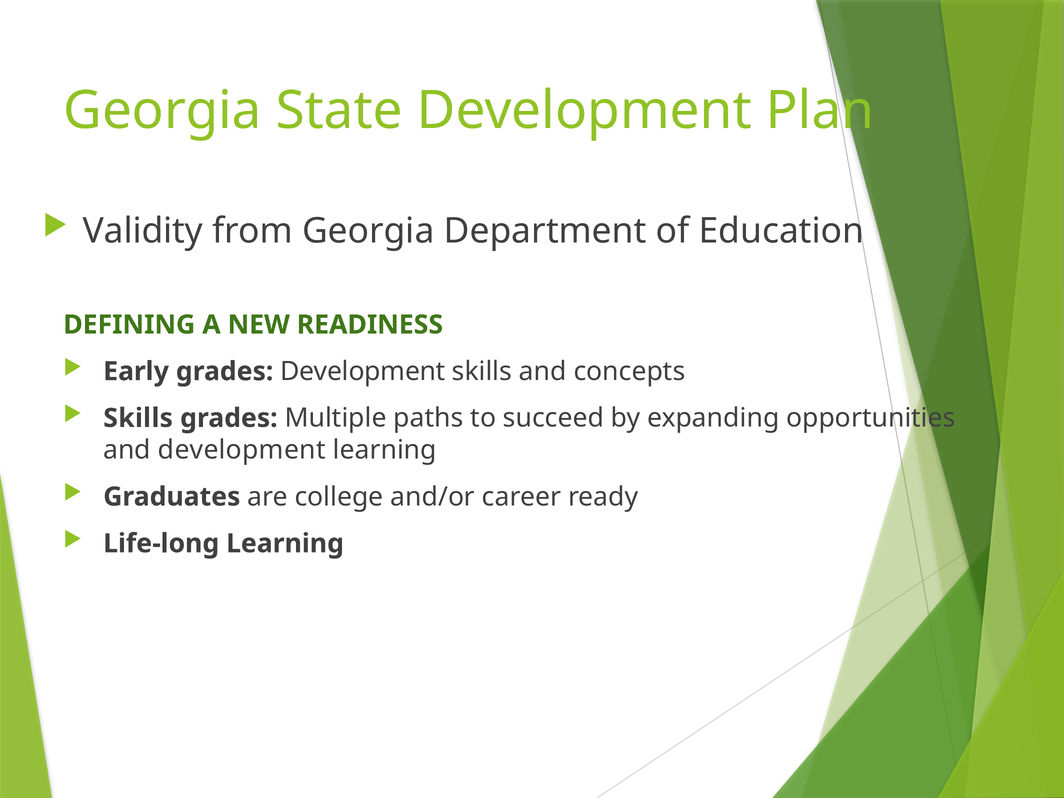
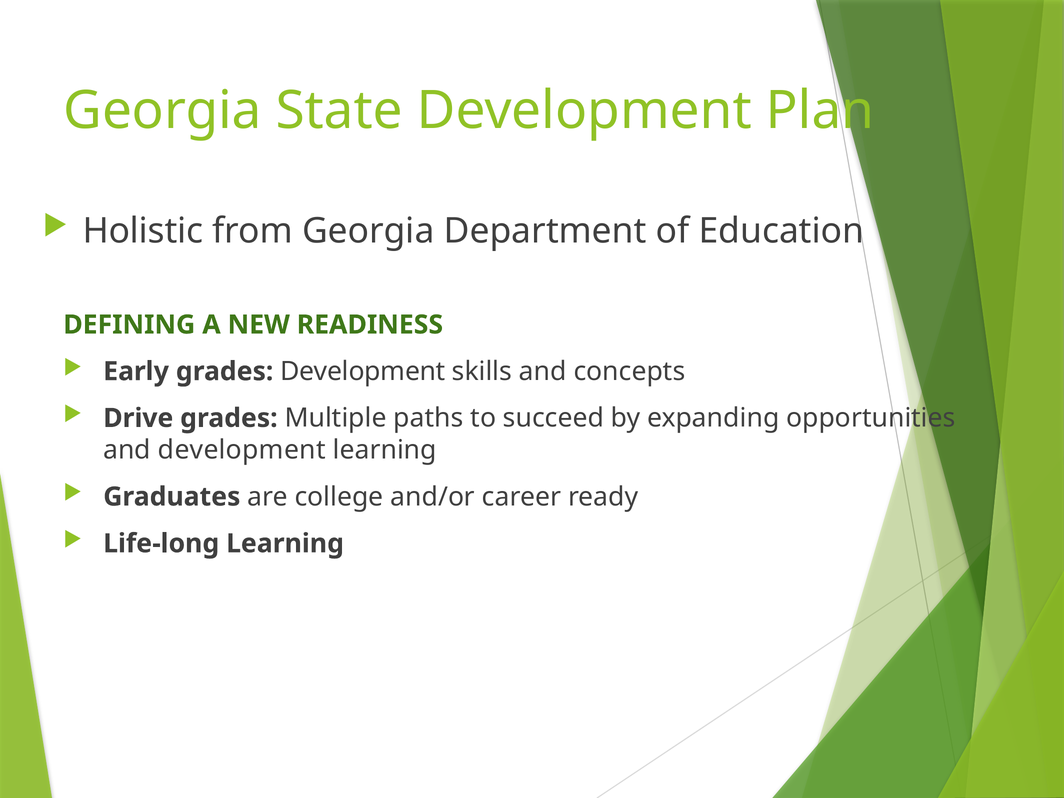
Validity: Validity -> Holistic
Skills at (138, 418): Skills -> Drive
